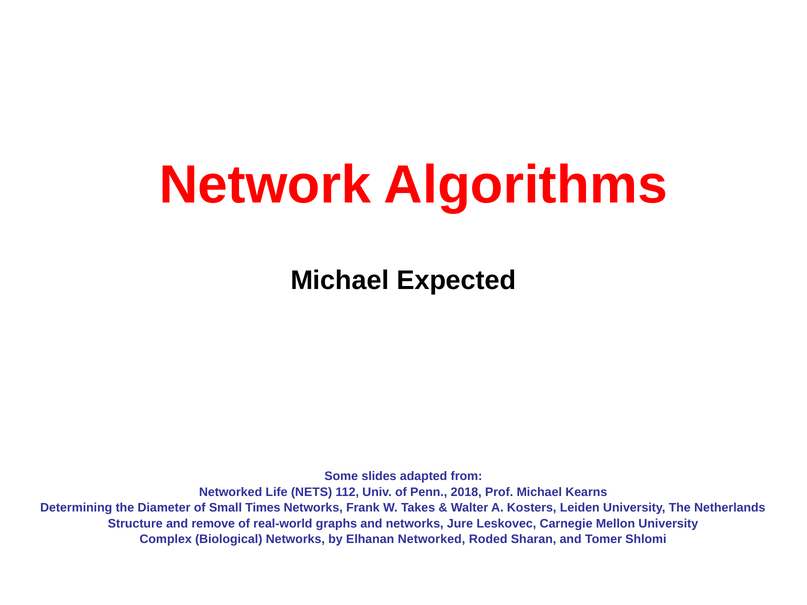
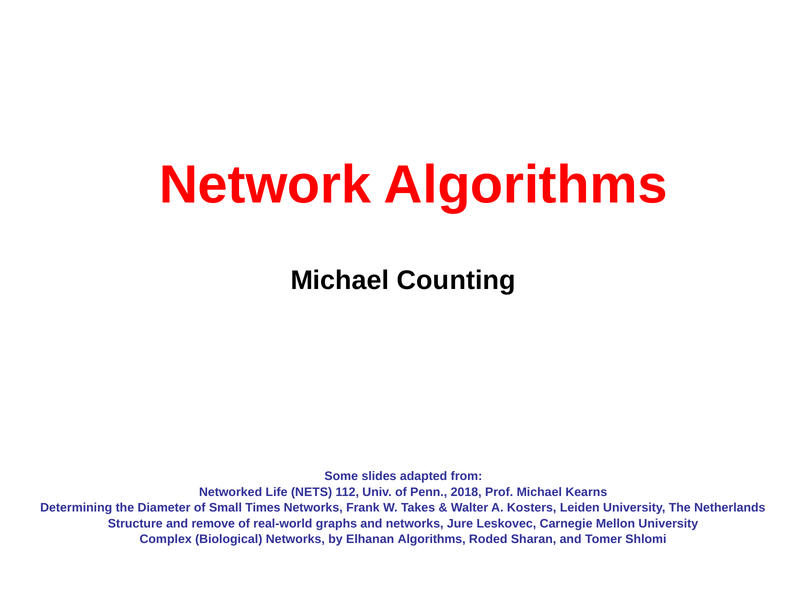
Expected: Expected -> Counting
Elhanan Networked: Networked -> Algorithms
